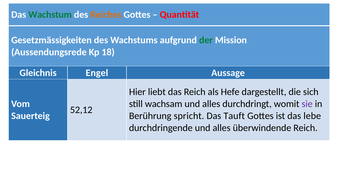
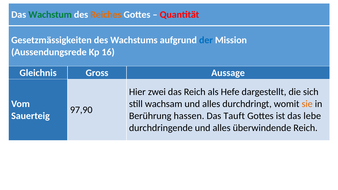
der colour: green -> blue
18: 18 -> 16
Engel: Engel -> Gross
liebt: liebt -> zwei
sie colour: purple -> orange
52,12: 52,12 -> 97,90
spricht: spricht -> hassen
